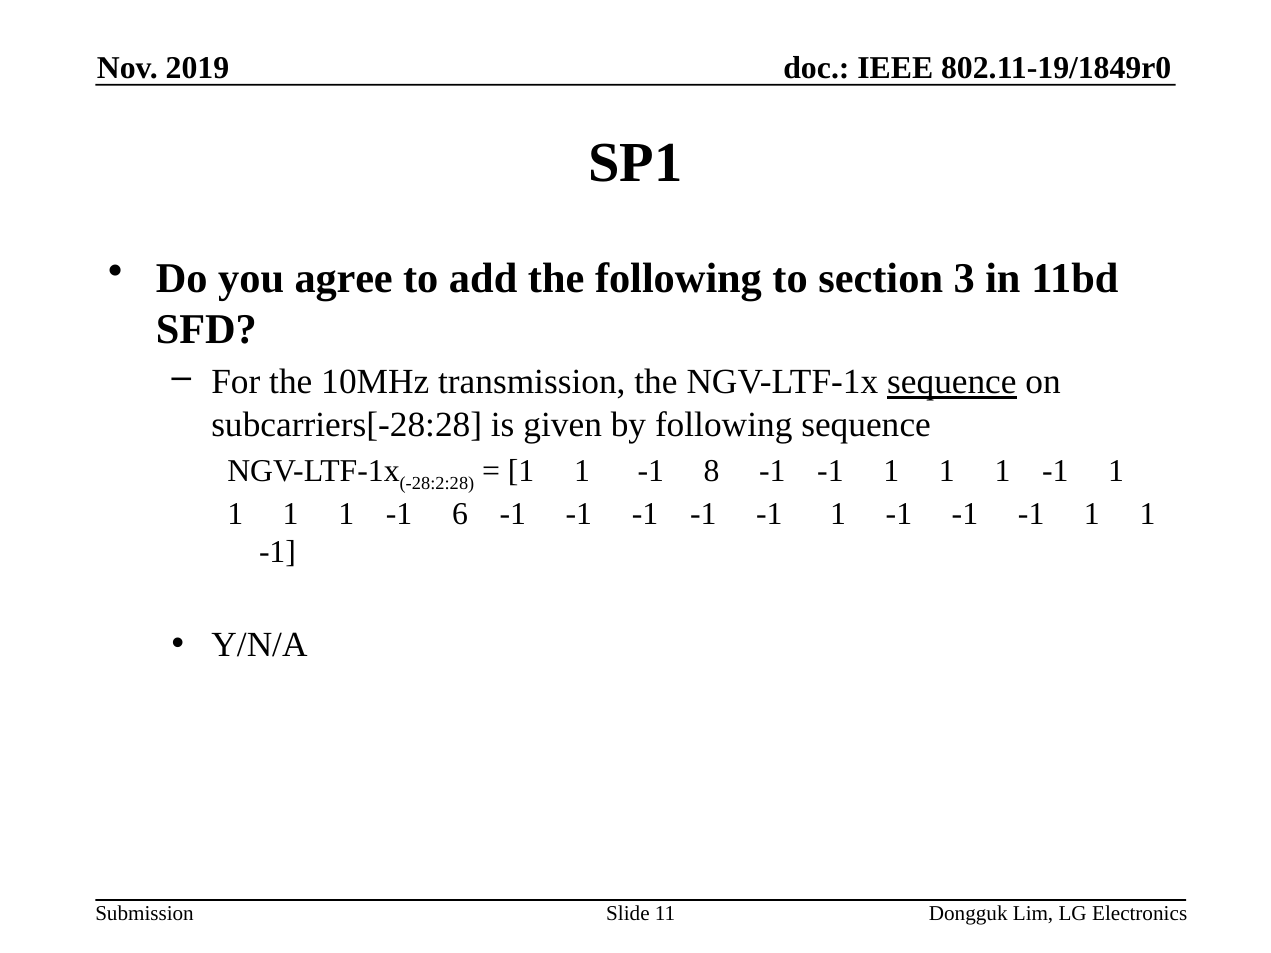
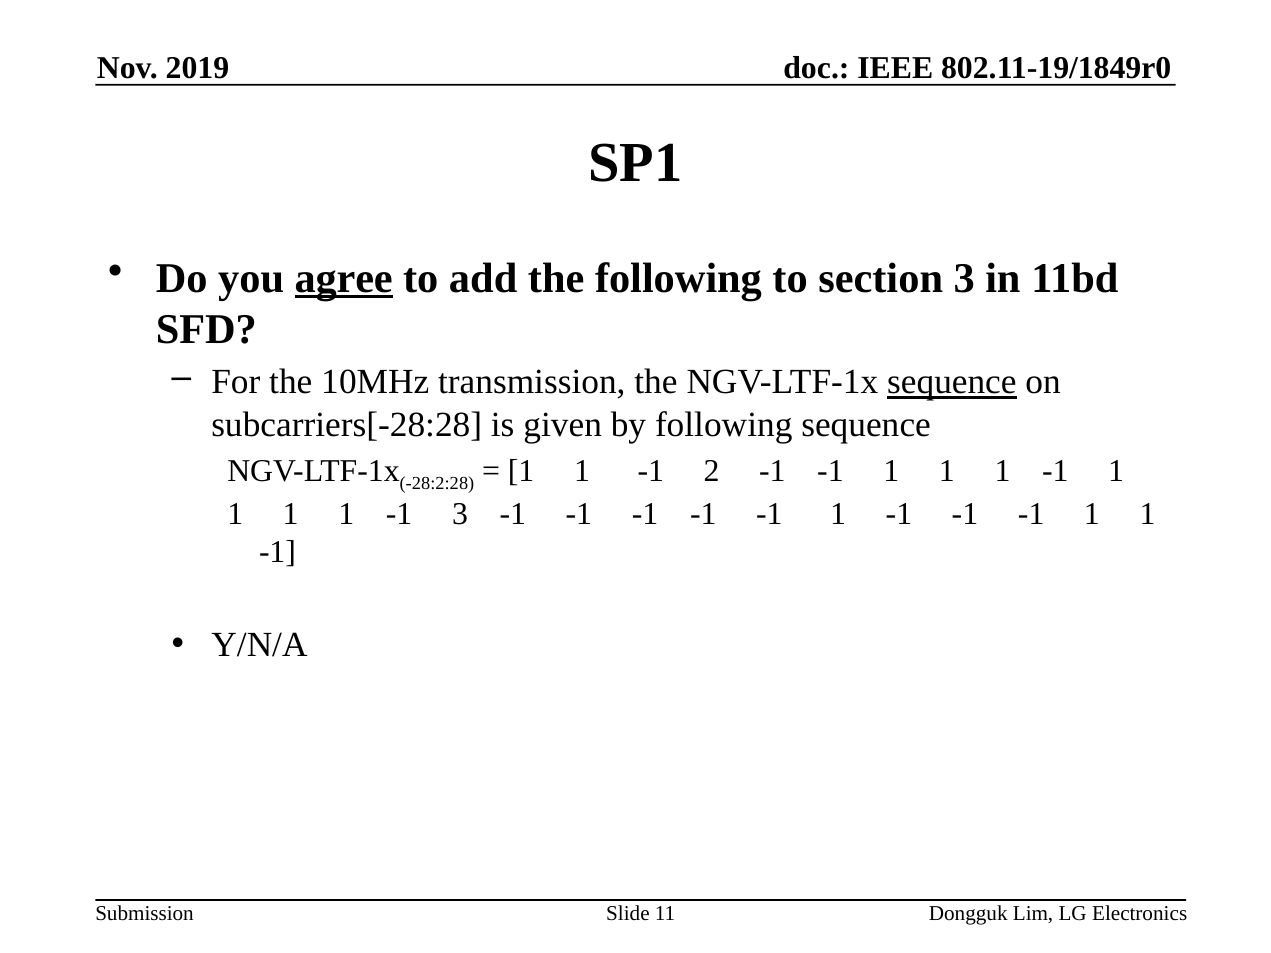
agree underline: none -> present
8: 8 -> 2
-1 6: 6 -> 3
